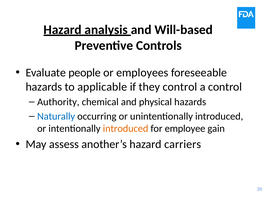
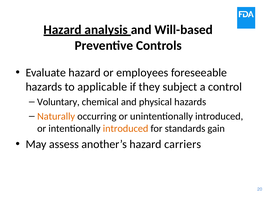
Evaluate people: people -> hazard
they control: control -> subject
Authority: Authority -> Voluntary
Naturally colour: blue -> orange
employee: employee -> standards
